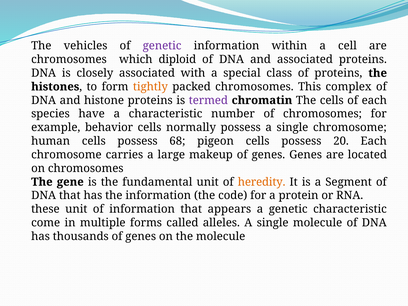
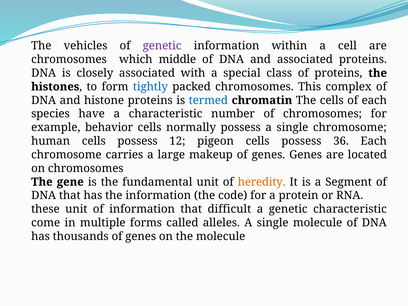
diploid: diploid -> middle
tightly colour: orange -> blue
termed colour: purple -> blue
68: 68 -> 12
20: 20 -> 36
appears: appears -> difficult
